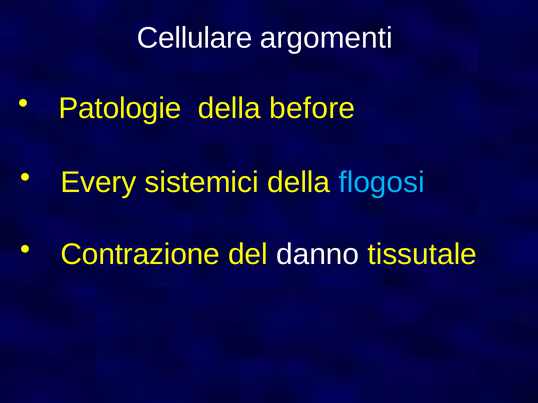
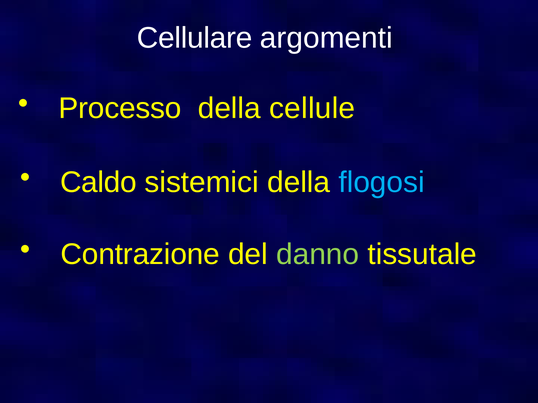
Patologie: Patologie -> Processo
before: before -> cellule
Every: Every -> Caldo
danno colour: white -> light green
